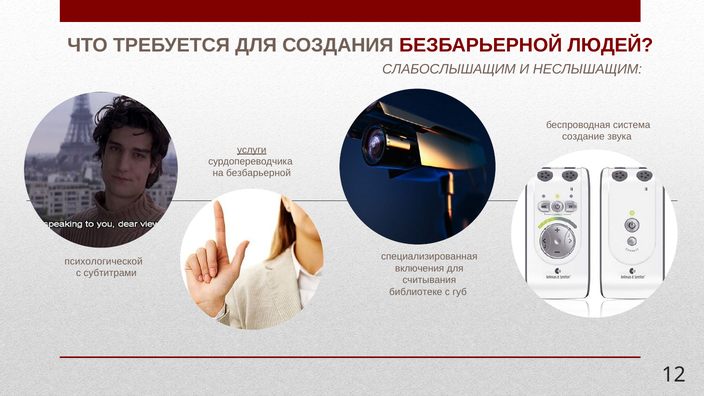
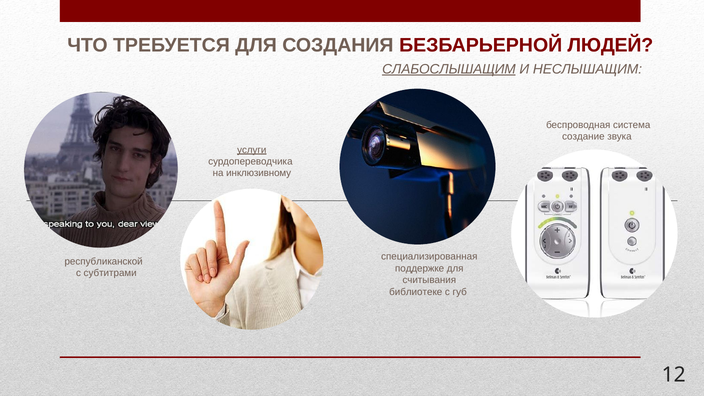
СЛАБОСЛЫШАЩИМ underline: none -> present
на безбарьерной: безбарьерной -> инклюзивному
психологической: психологической -> республиканской
включения: включения -> поддержке
